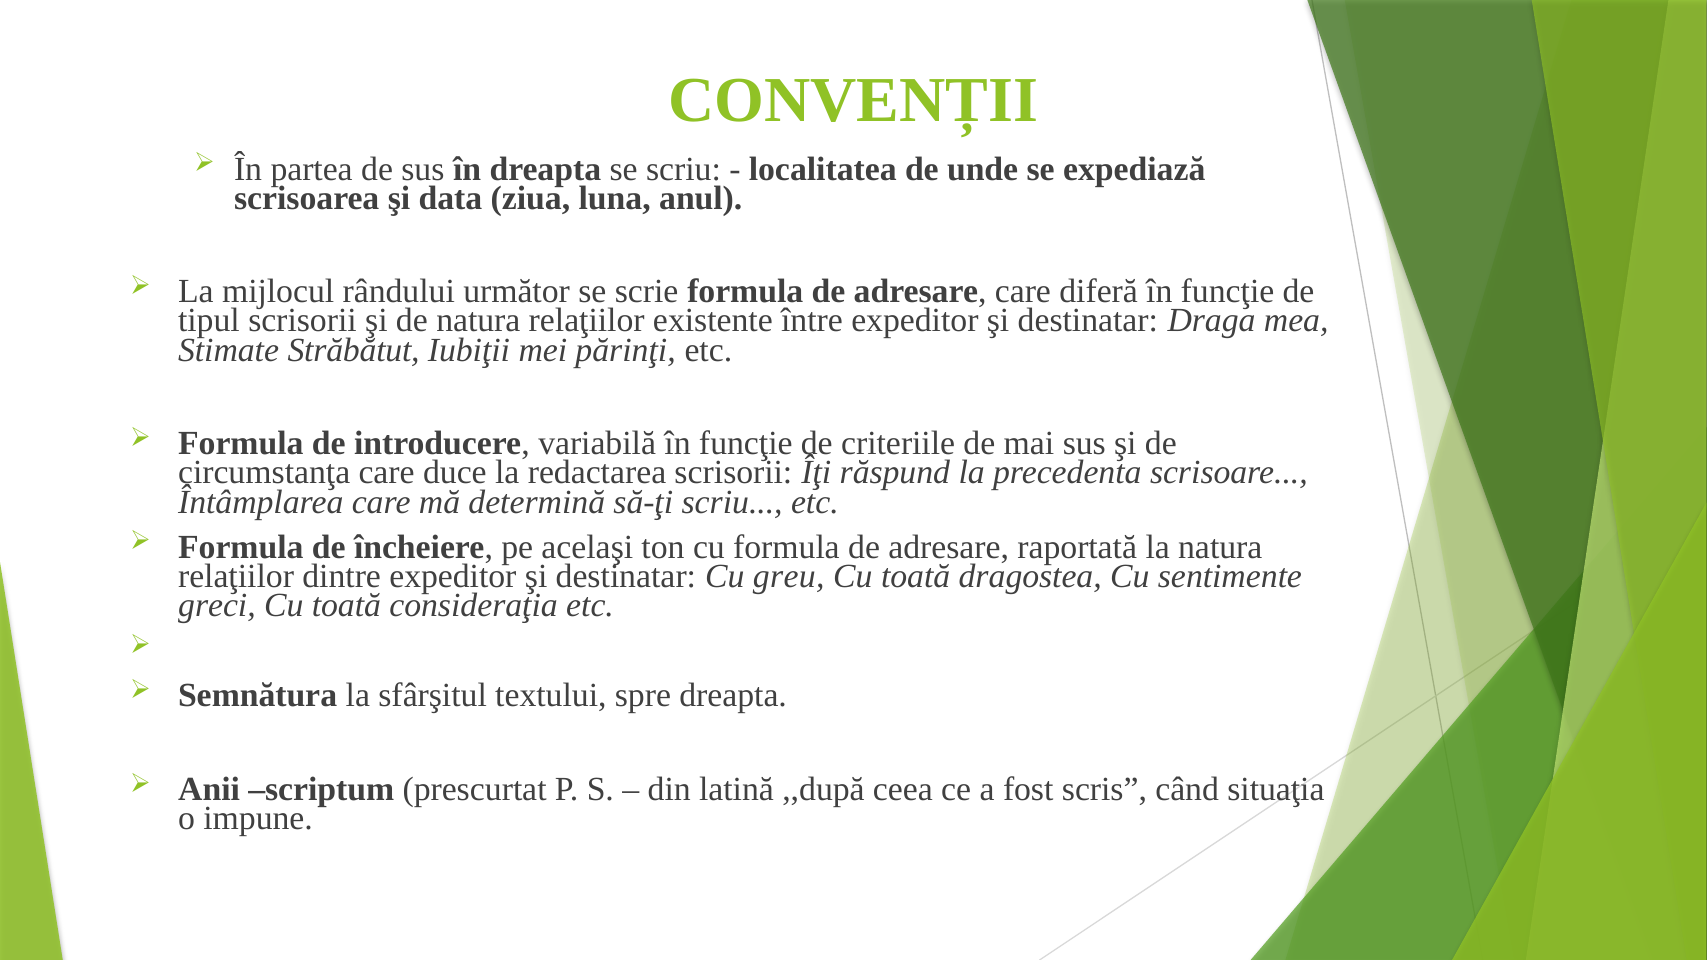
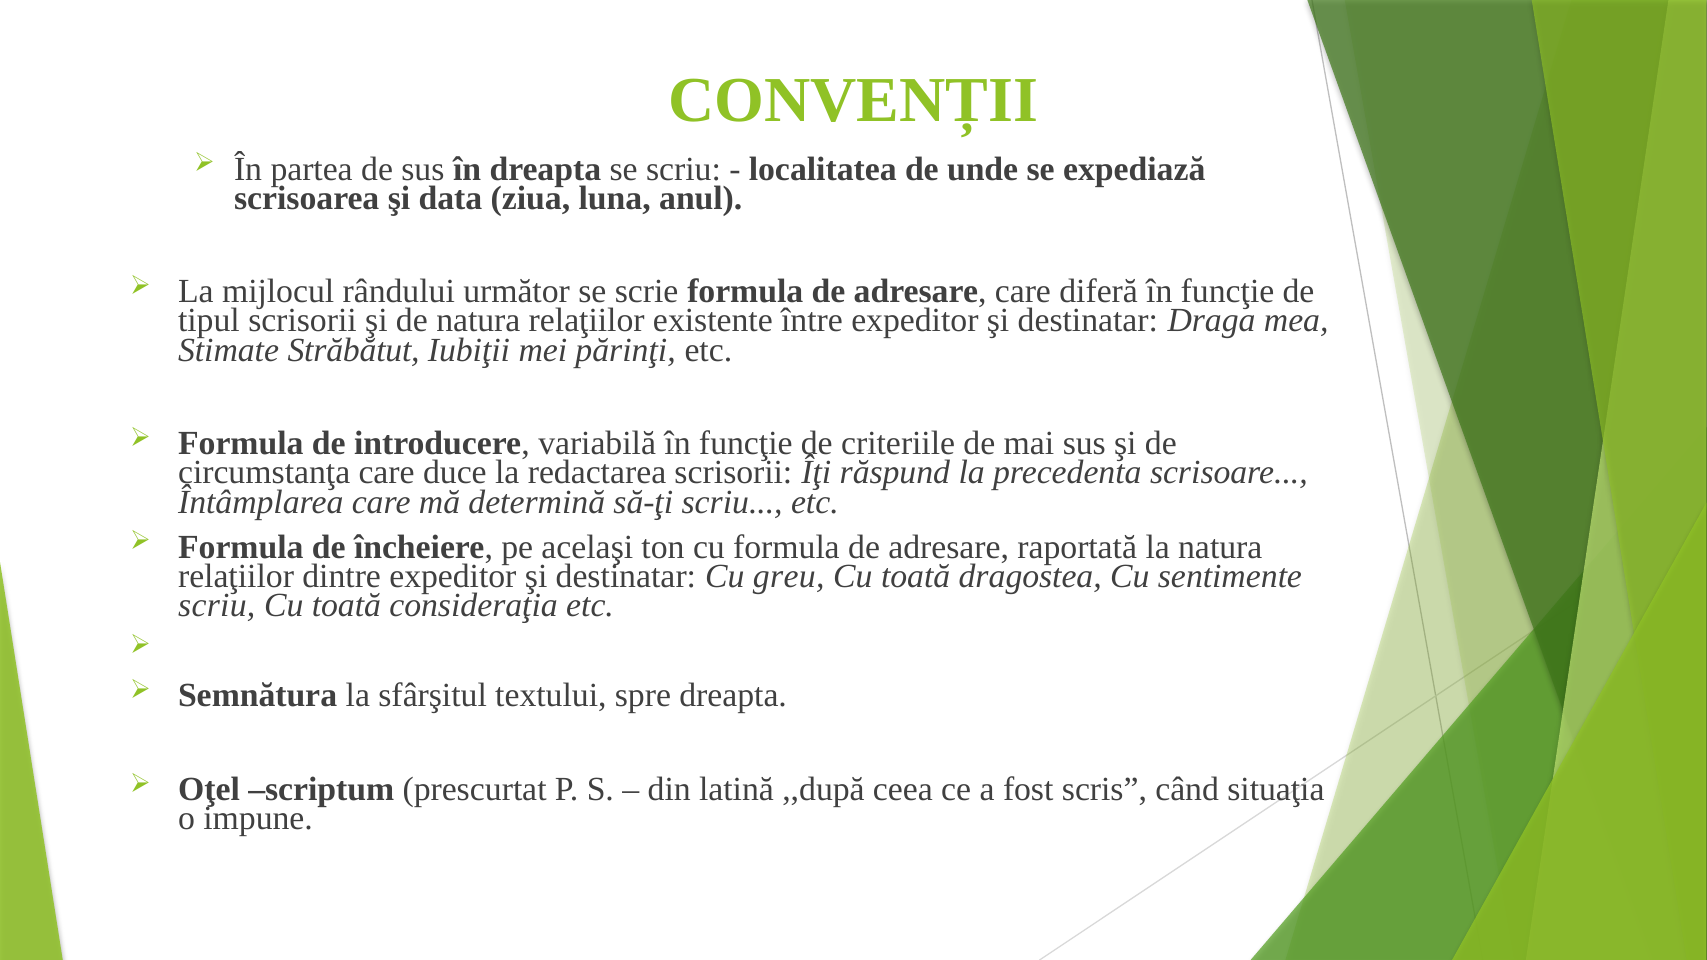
greci at (217, 605): greci -> scriu
Anii: Anii -> Oţel
